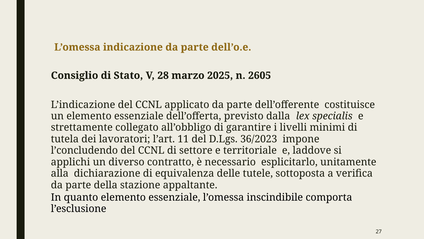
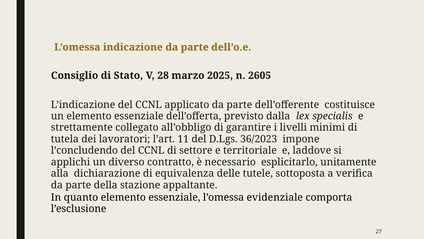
inscindibile: inscindibile -> evidenziale
